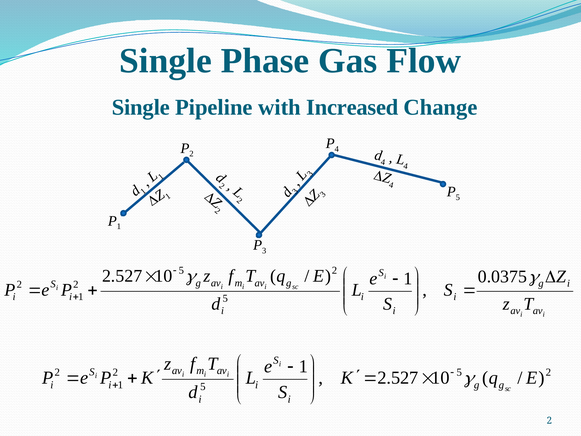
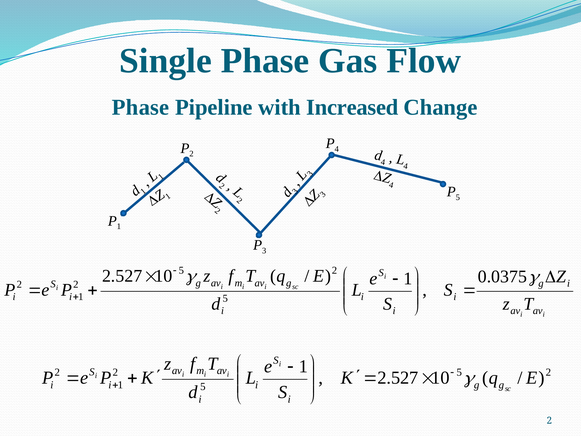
Single at (141, 107): Single -> Phase
